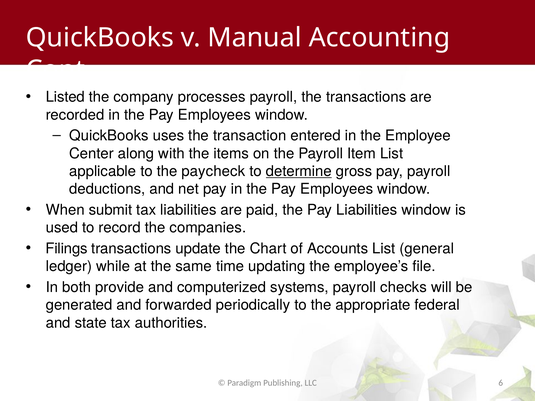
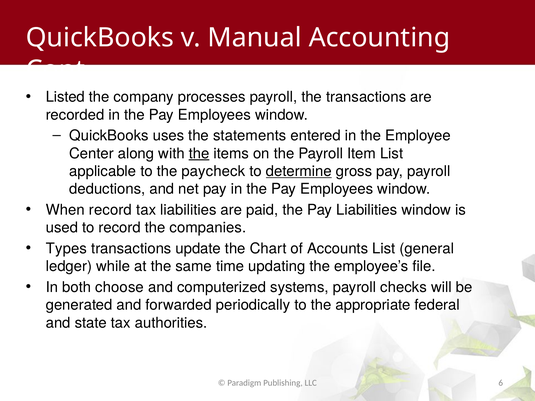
transaction: transaction -> statements
the at (199, 154) underline: none -> present
When submit: submit -> record
Filings: Filings -> Types
provide: provide -> choose
